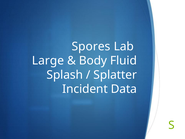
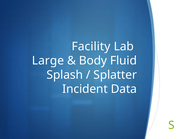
Spores: Spores -> Facility
